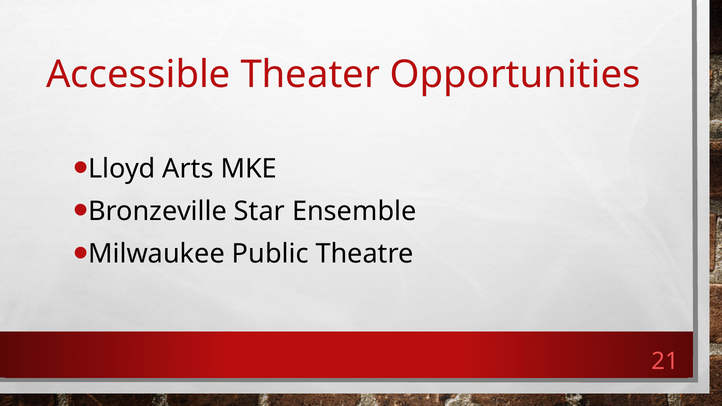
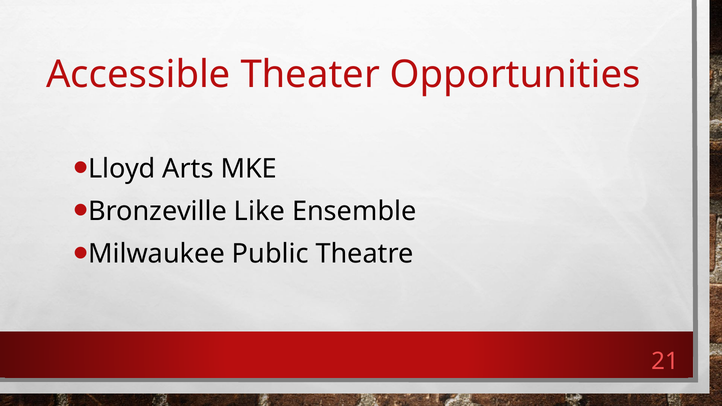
Star: Star -> Like
